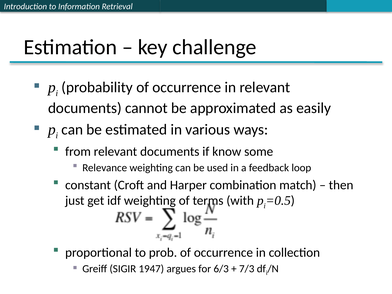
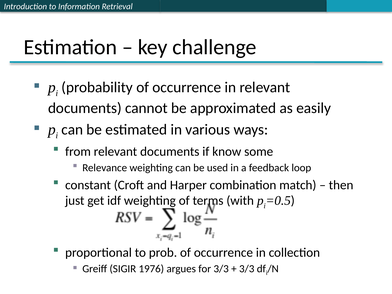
1947: 1947 -> 1976
for 6/3: 6/3 -> 3/3
7/3 at (247, 269): 7/3 -> 3/3
